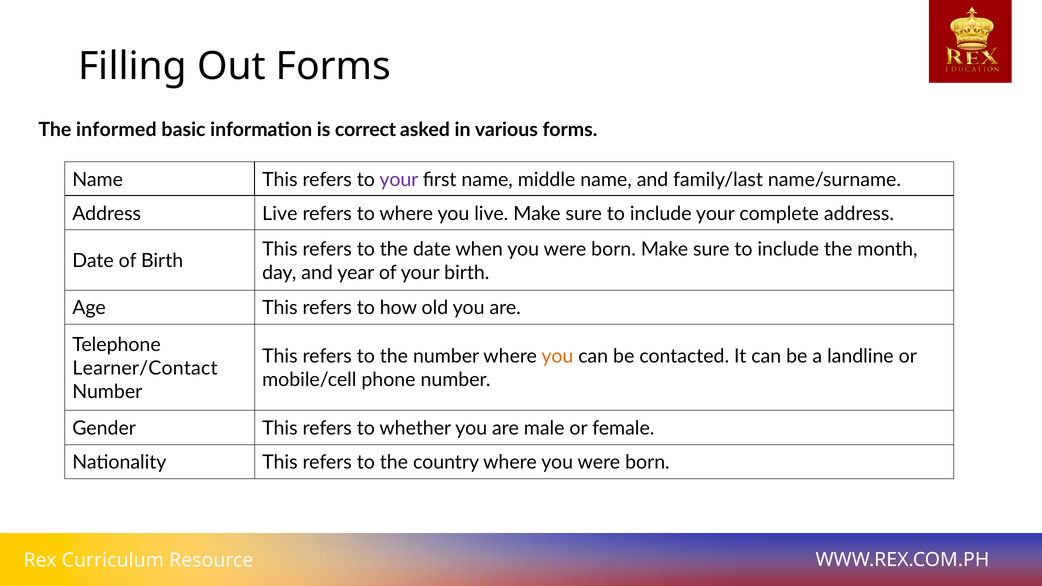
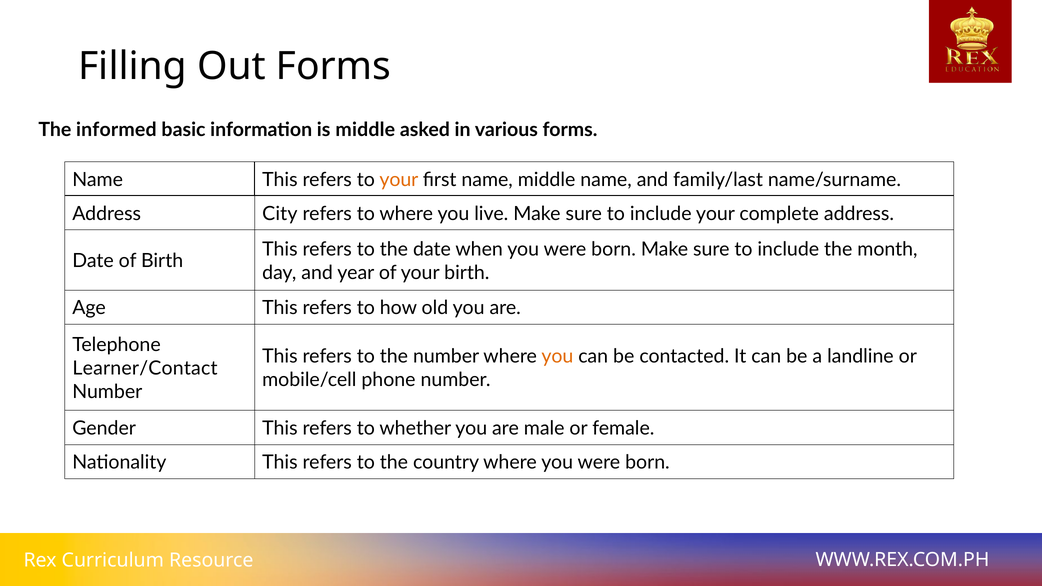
is correct: correct -> middle
your at (399, 180) colour: purple -> orange
Address Live: Live -> City
